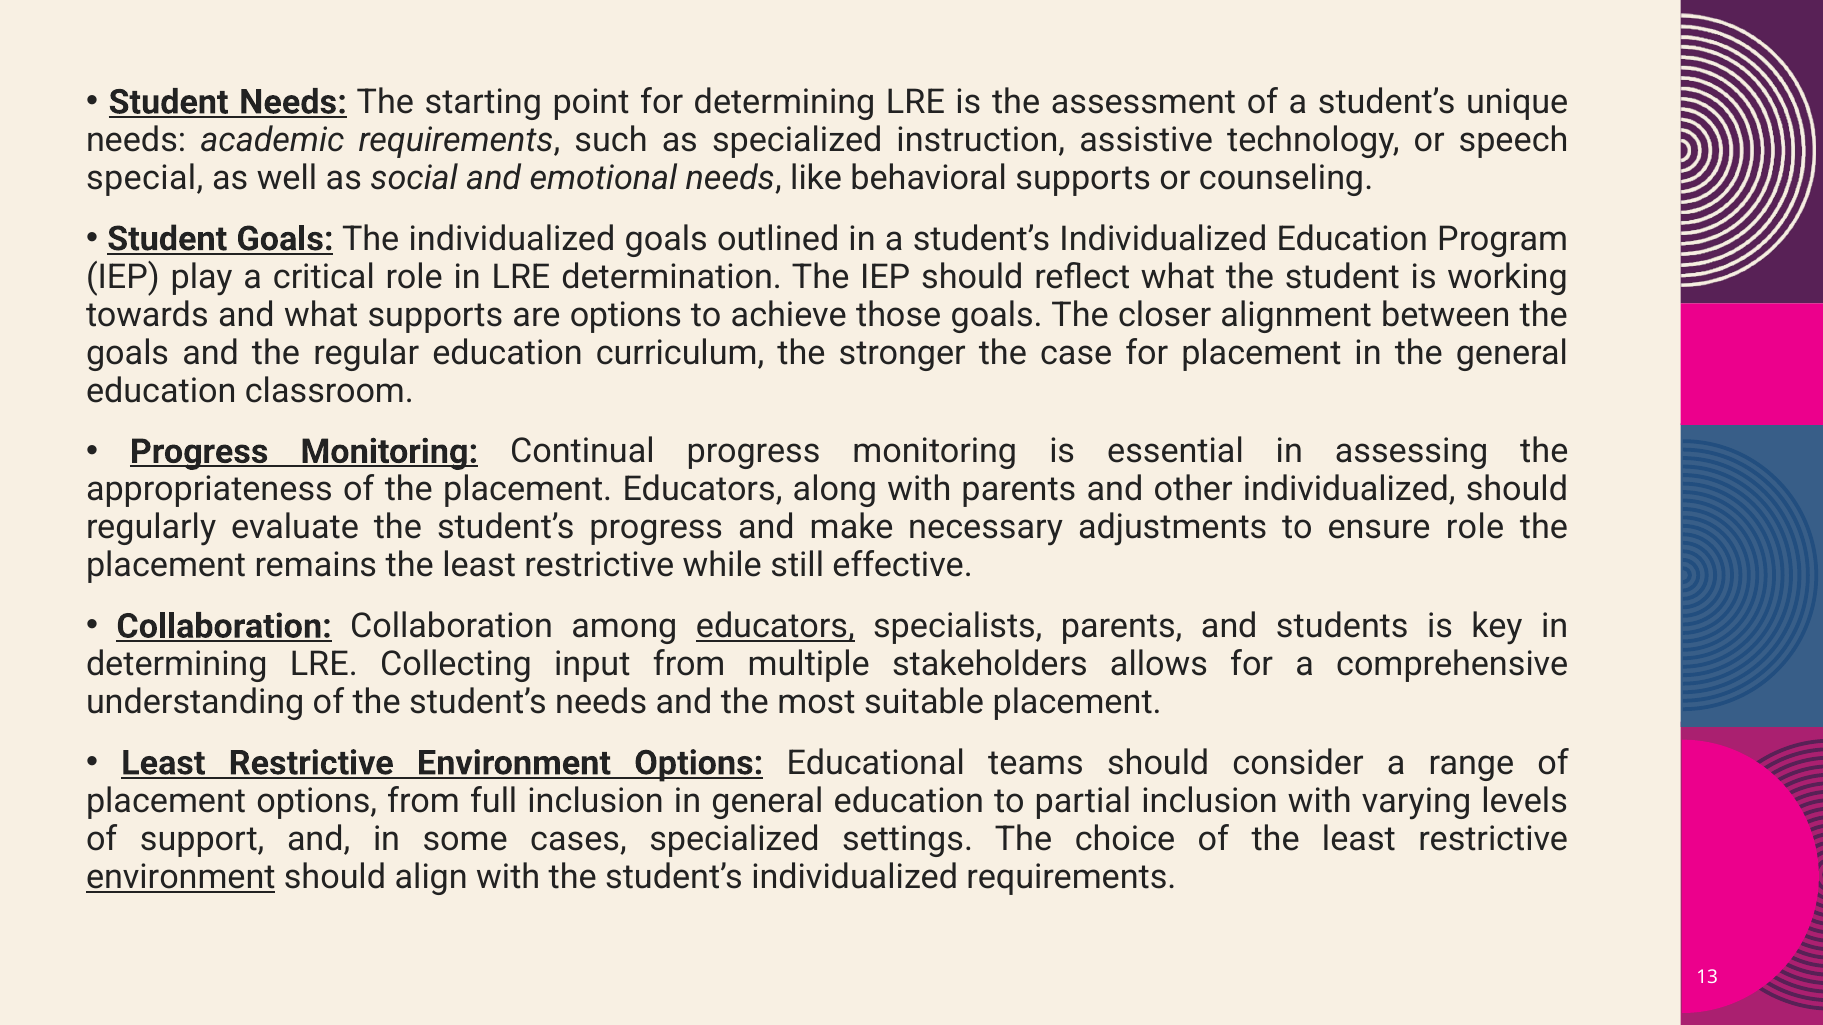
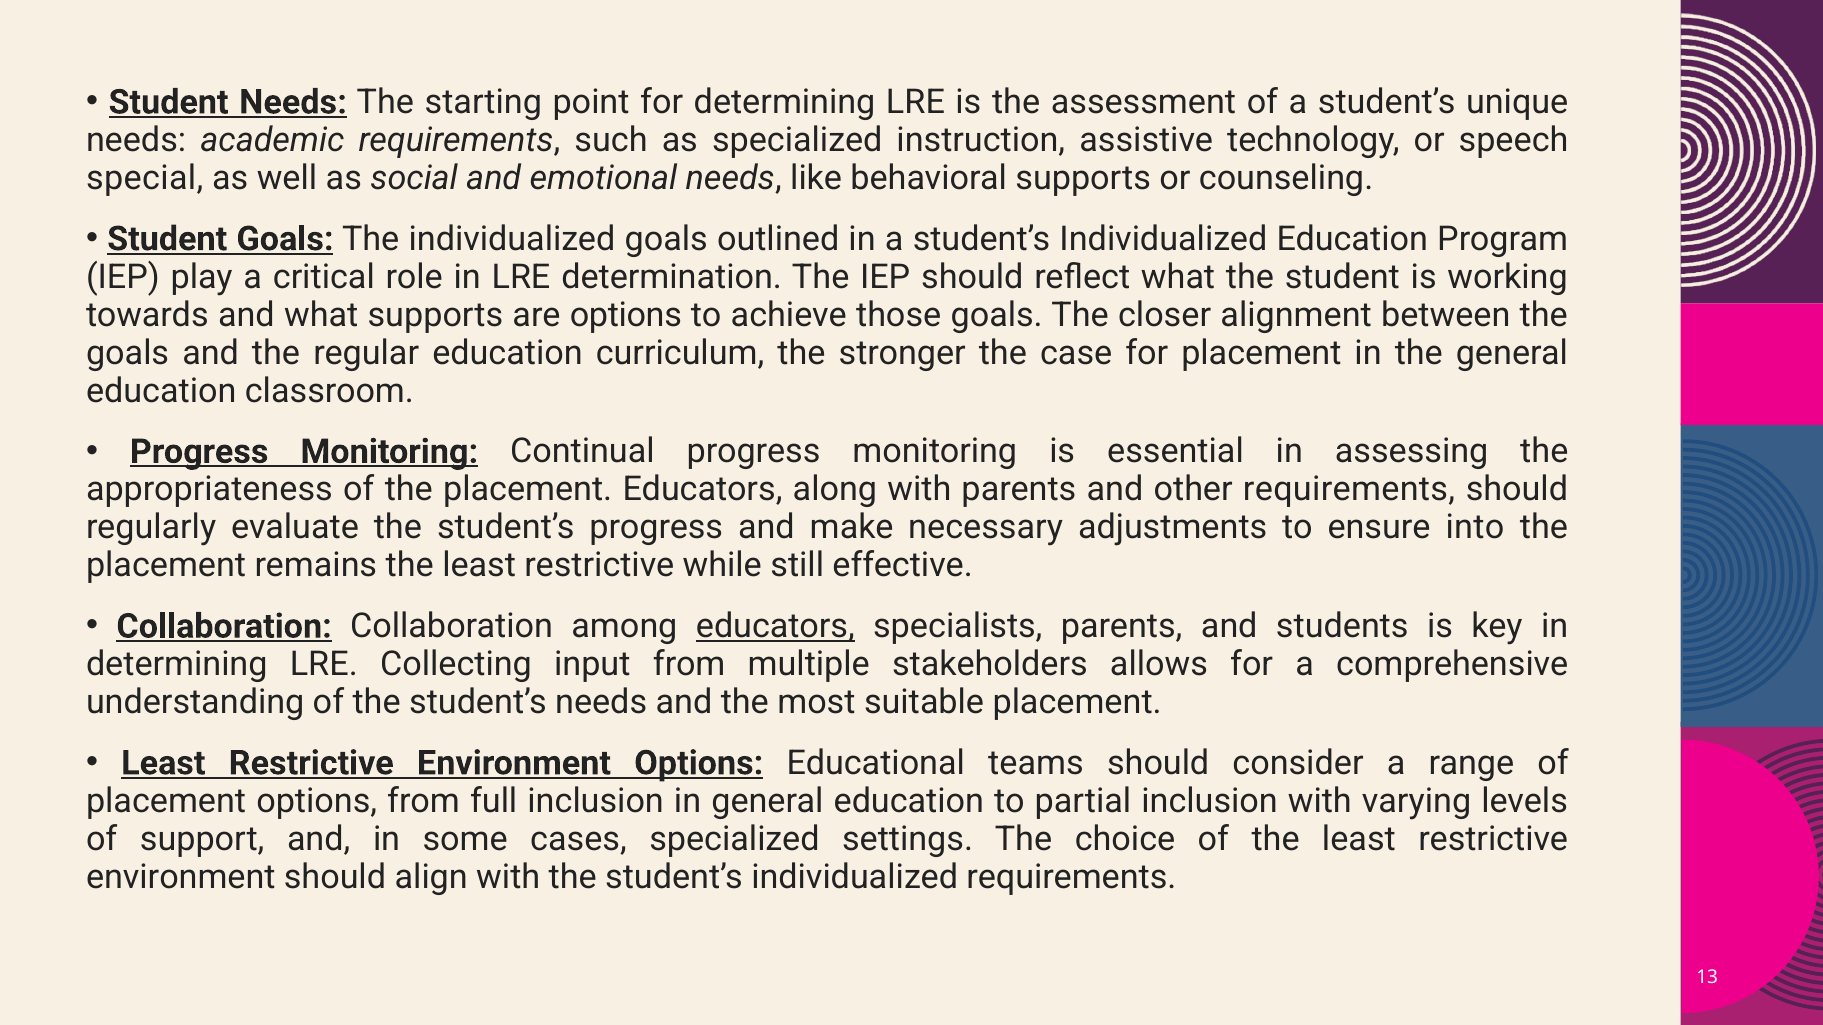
other individualized: individualized -> requirements
ensure role: role -> into
environment at (181, 877) underline: present -> none
